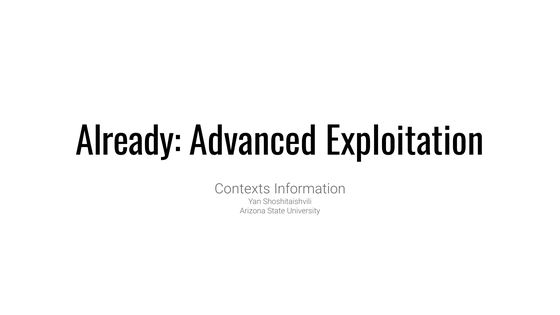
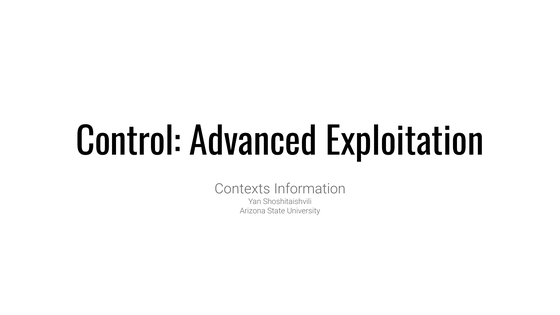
Already: Already -> Control
